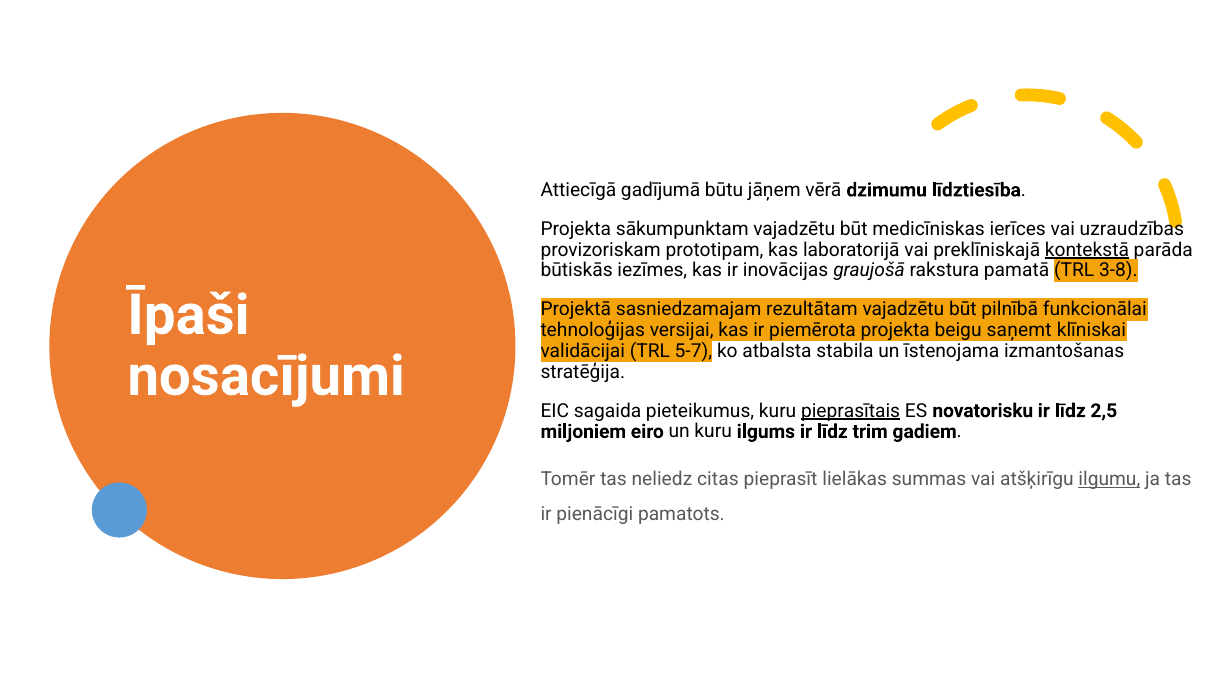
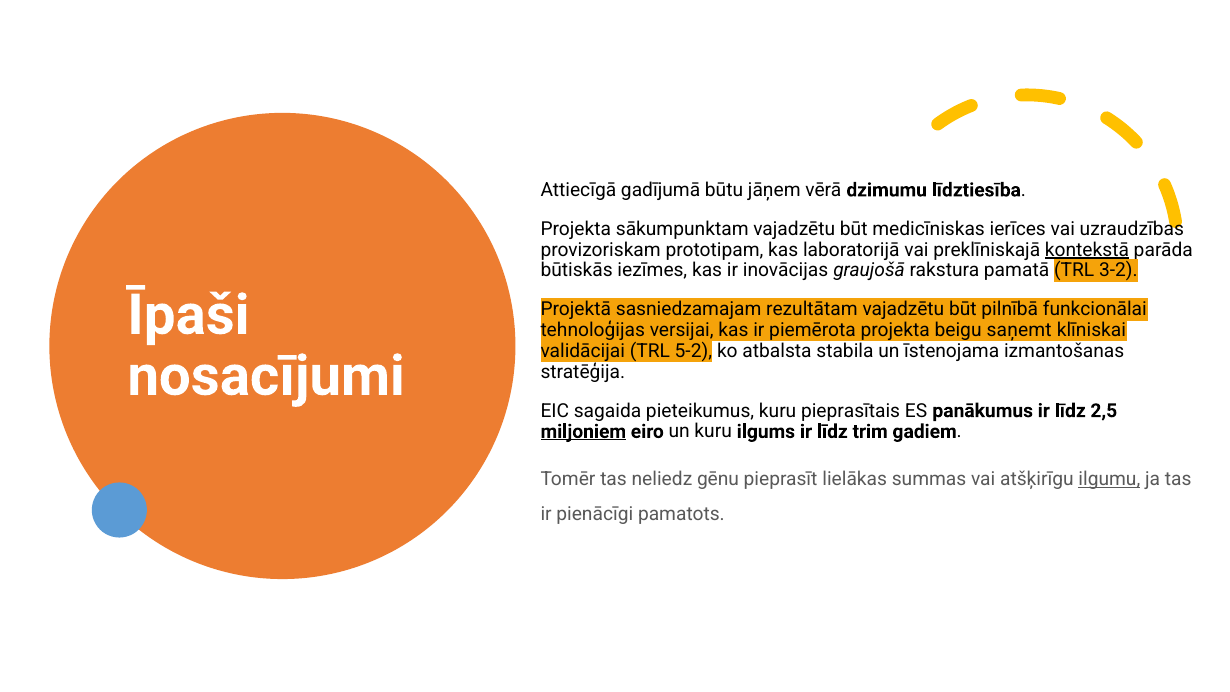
3-8: 3-8 -> 3-2
5-7: 5-7 -> 5-2
pieprasītais underline: present -> none
novatorisku: novatorisku -> panākumus
miljoniem underline: none -> present
citas: citas -> gēnu
